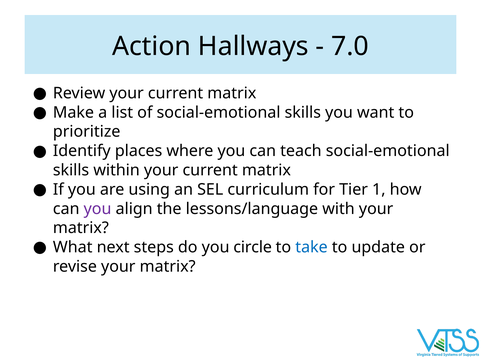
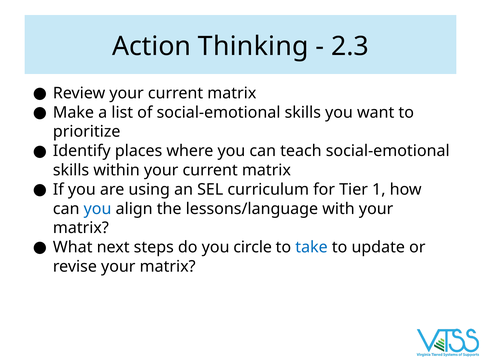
Hallways: Hallways -> Thinking
7.0: 7.0 -> 2.3
you at (98, 209) colour: purple -> blue
